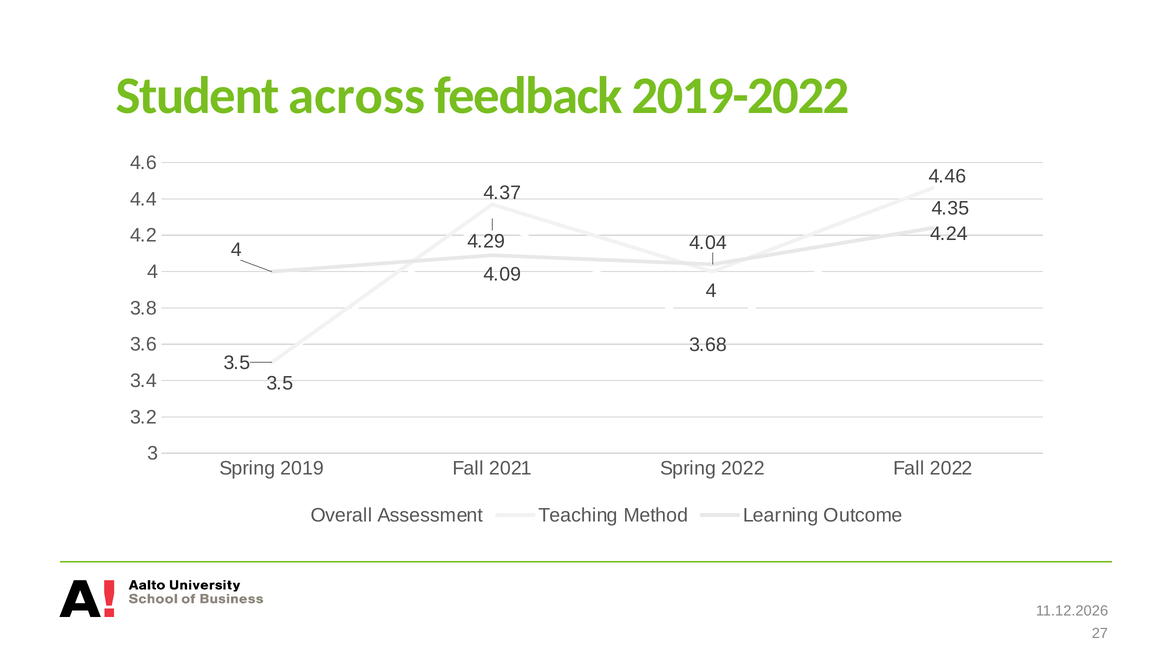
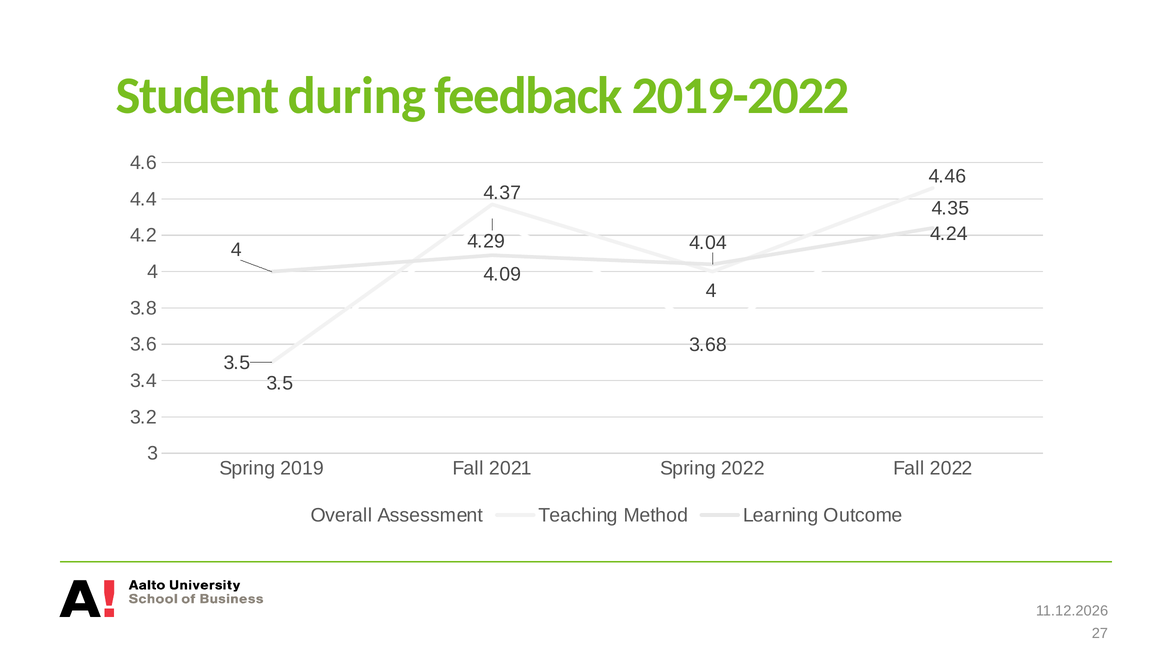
across: across -> during
